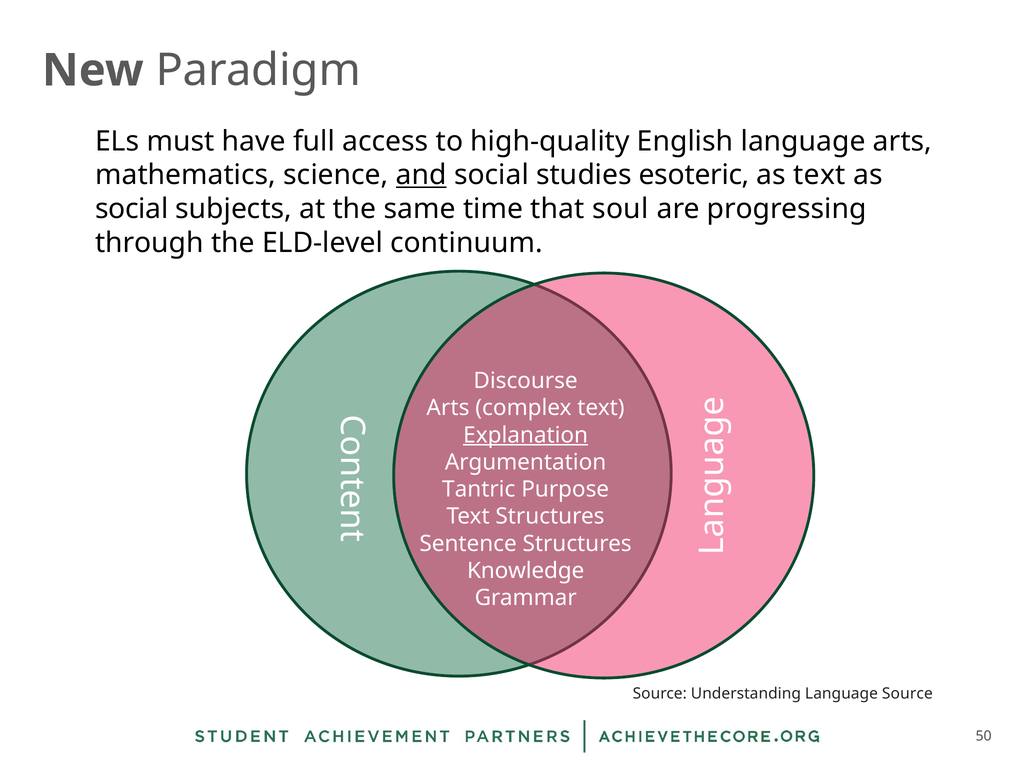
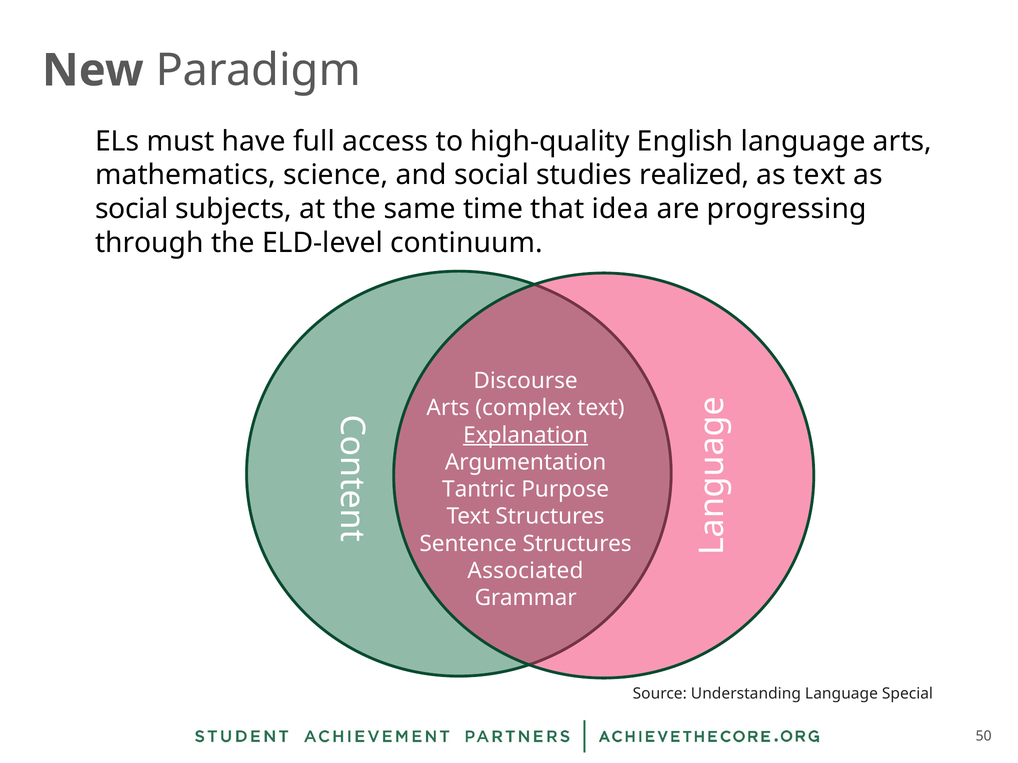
and underline: present -> none
esoteric: esoteric -> realized
soul: soul -> idea
Knowledge: Knowledge -> Associated
Language Source: Source -> Special
